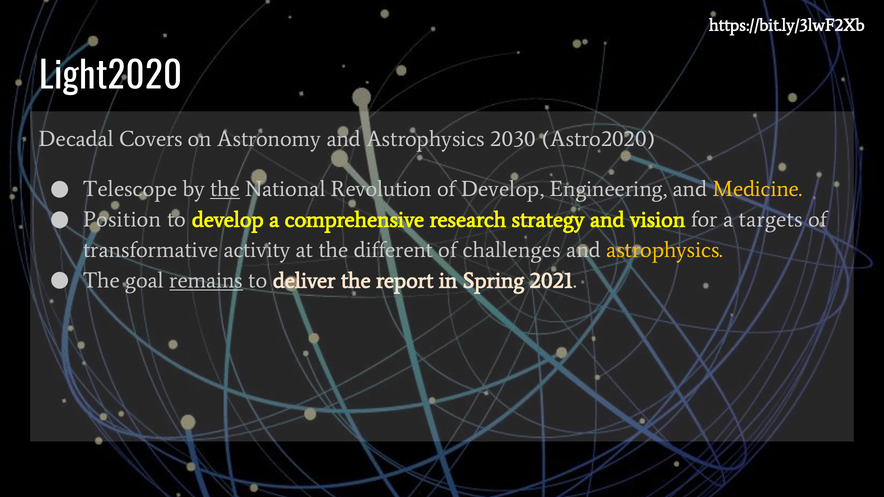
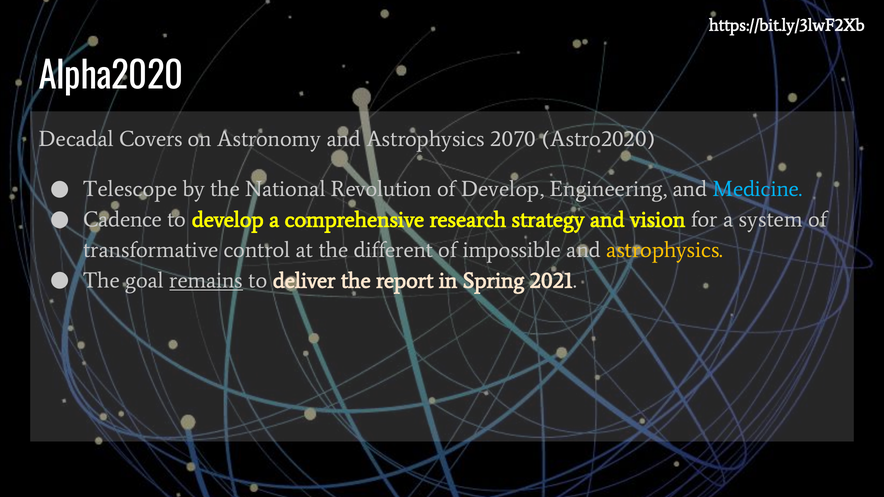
Light2020: Light2020 -> Alpha2020
2030: 2030 -> 2070
the at (225, 189) underline: present -> none
Medicine colour: yellow -> light blue
Position: Position -> Cadence
targets: targets -> system
activity: activity -> control
challenges: challenges -> impossible
